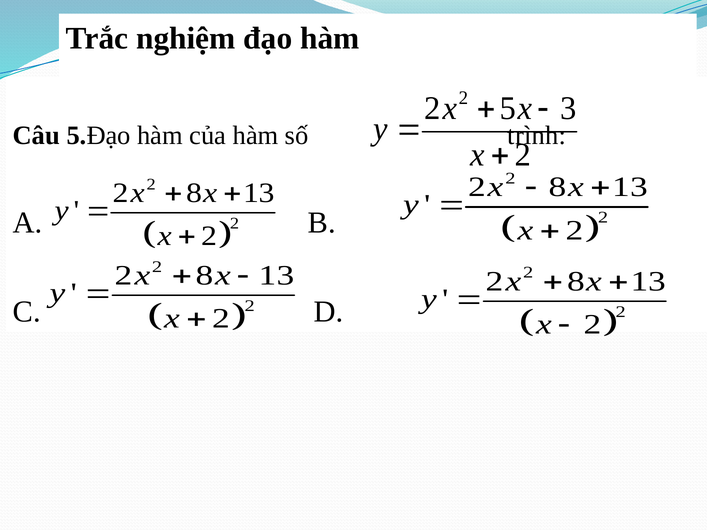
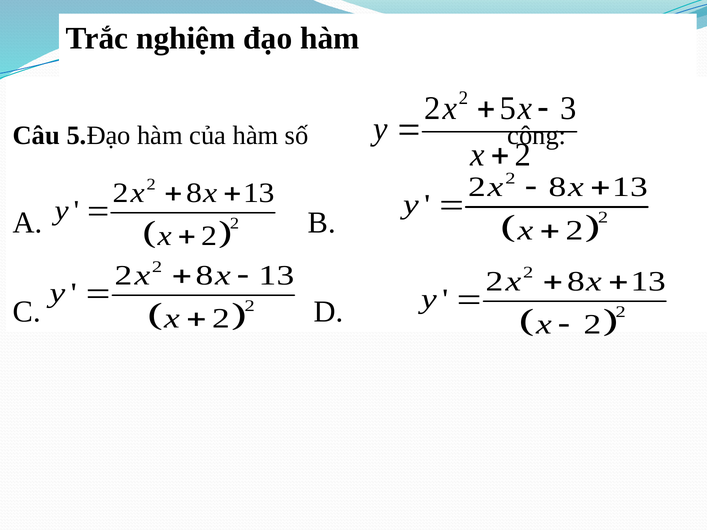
trình: trình -> công
